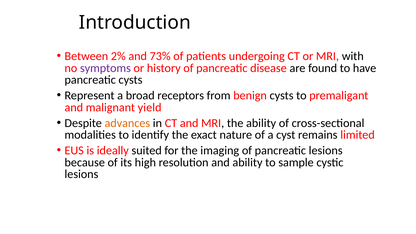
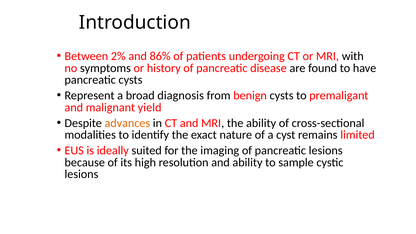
73%: 73% -> 86%
symptoms colour: purple -> black
receptors: receptors -> diagnosis
